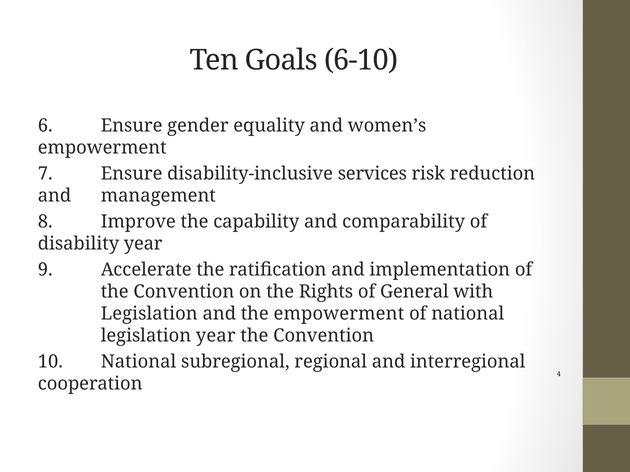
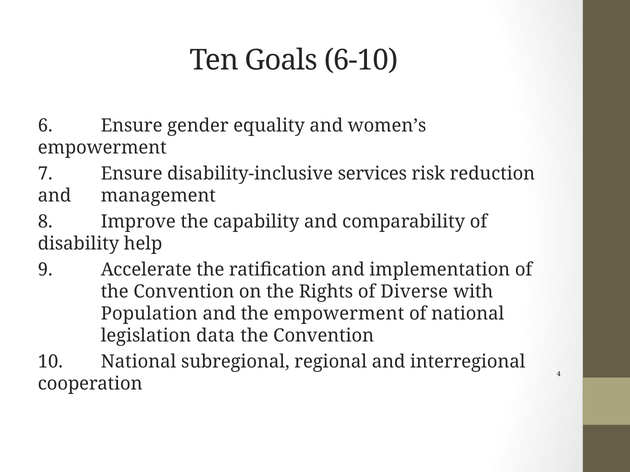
disability year: year -> help
General: General -> Diverse
Legislation at (149, 314): Legislation -> Population
legislation year: year -> data
